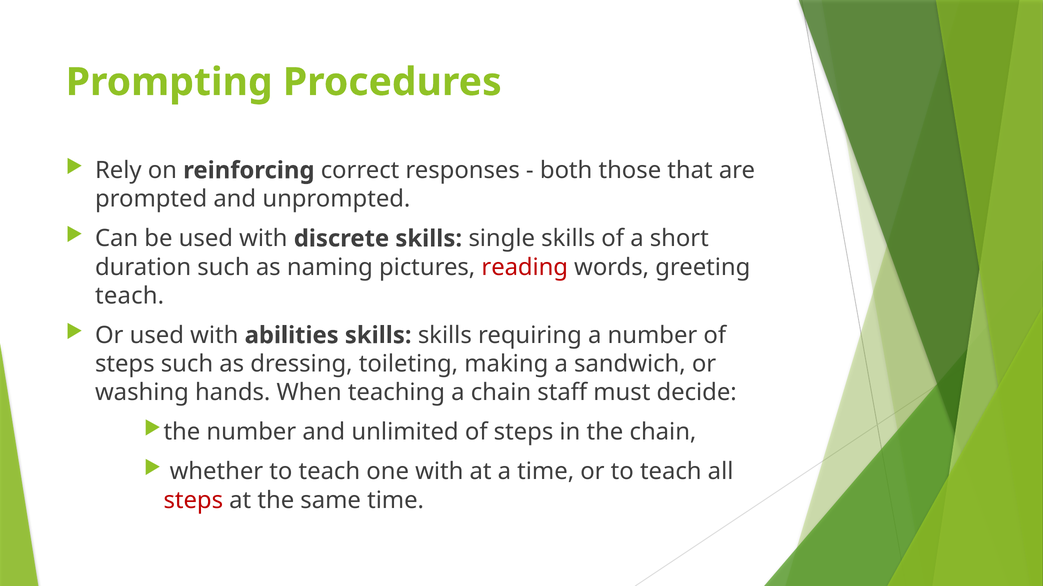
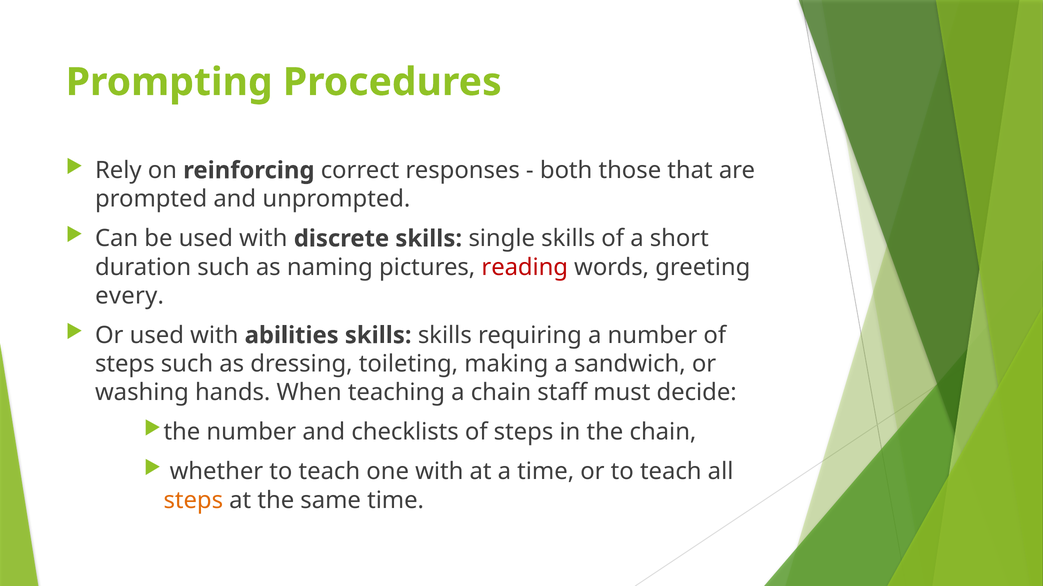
teach at (130, 296): teach -> every
unlimited: unlimited -> checklists
steps at (193, 501) colour: red -> orange
